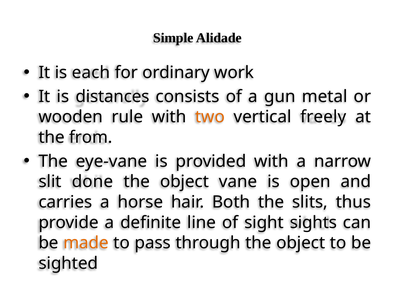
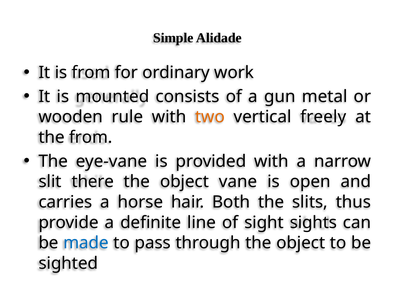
is each: each -> from
distances: distances -> mounted
done: done -> there
made colour: orange -> blue
